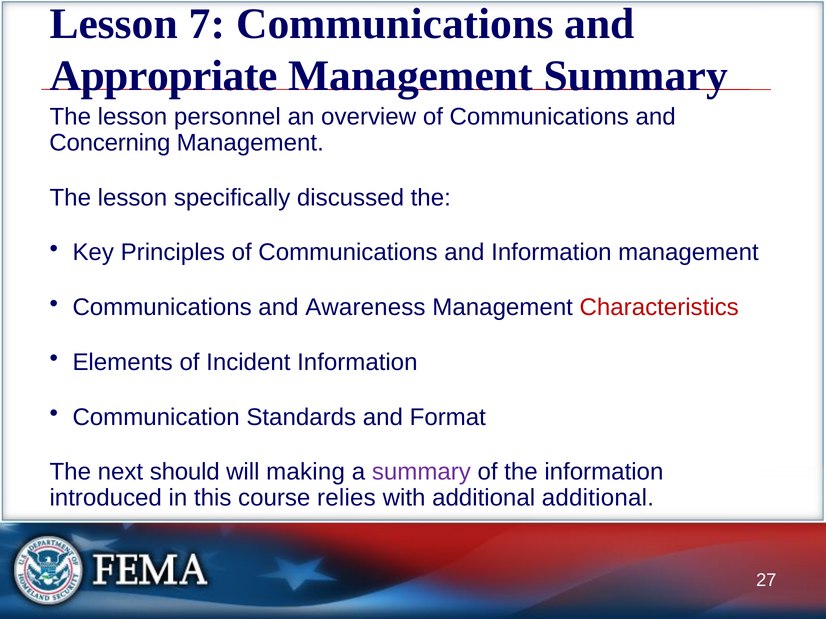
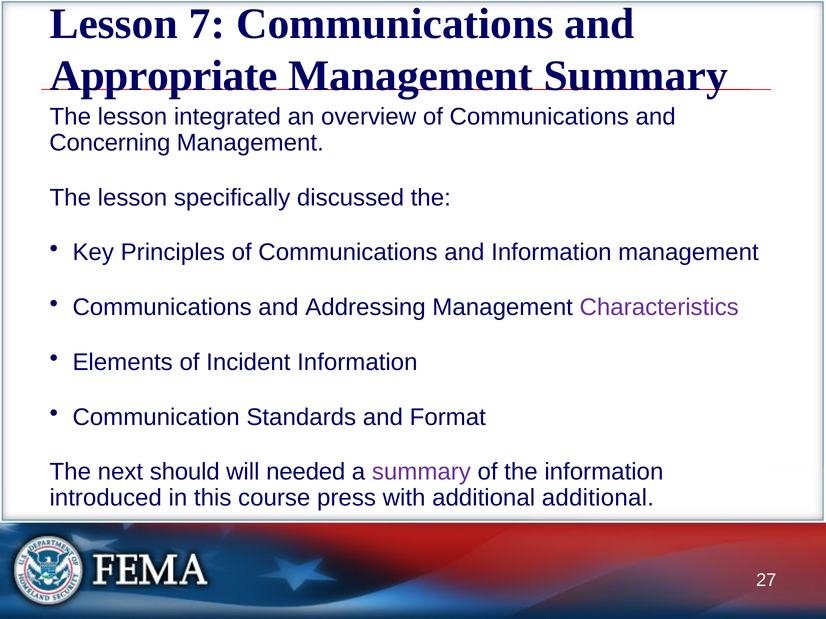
personnel: personnel -> integrated
Awareness: Awareness -> Addressing
Characteristics colour: red -> purple
making: making -> needed
relies: relies -> press
